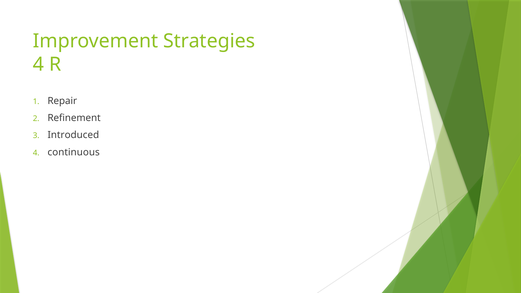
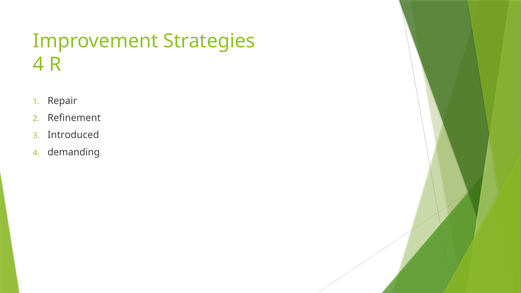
continuous: continuous -> demanding
